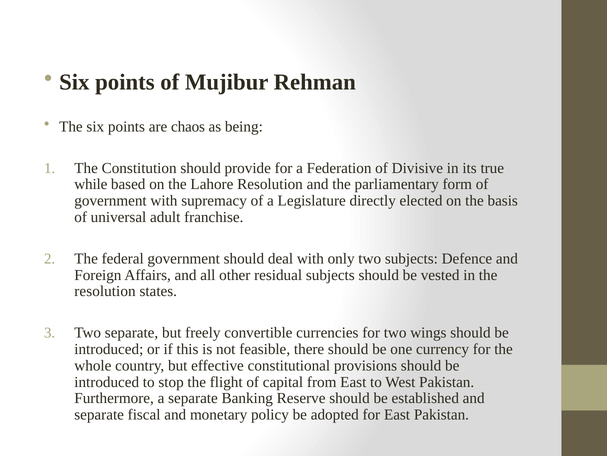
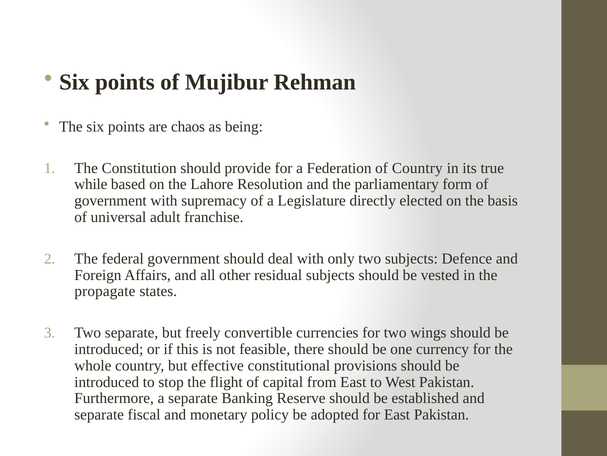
of Divisive: Divisive -> Country
resolution at (105, 291): resolution -> propagate
